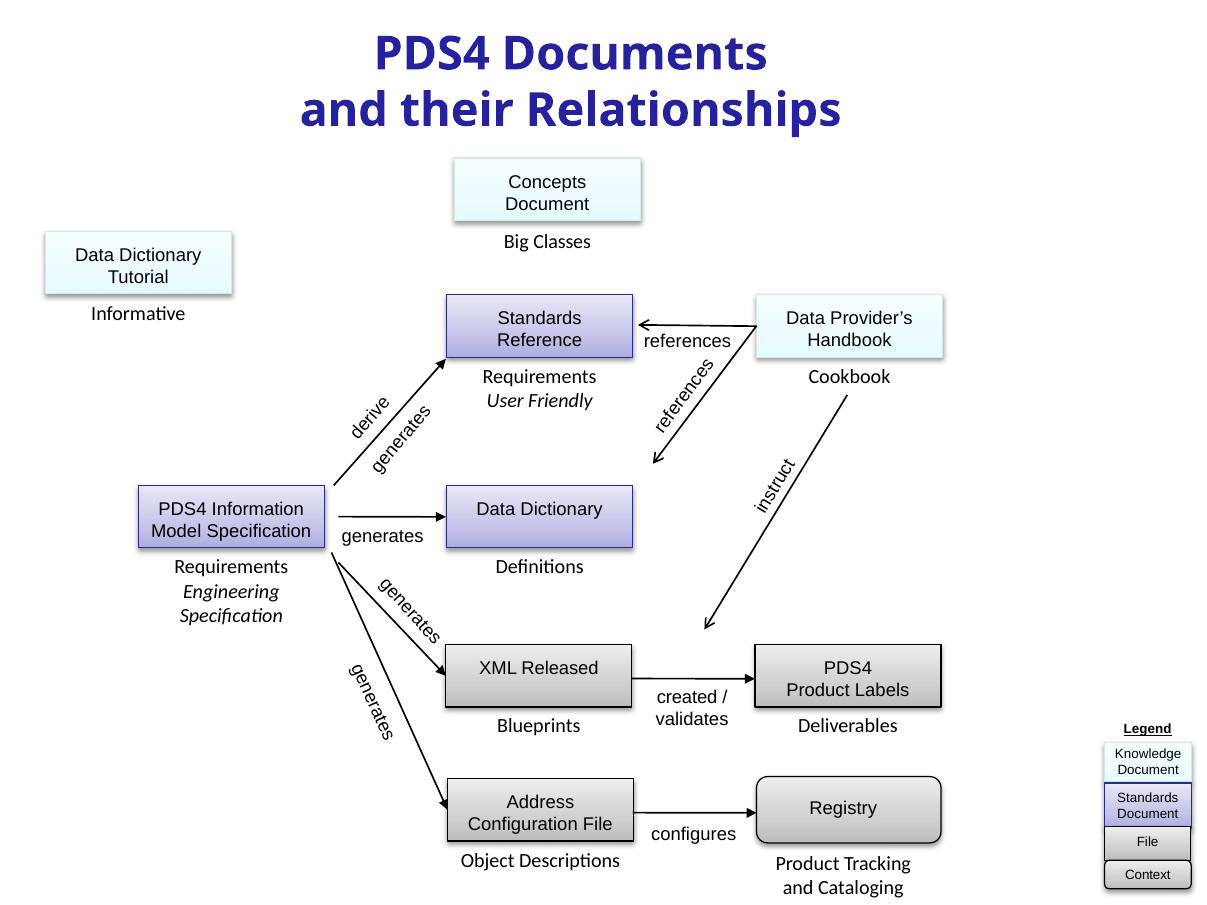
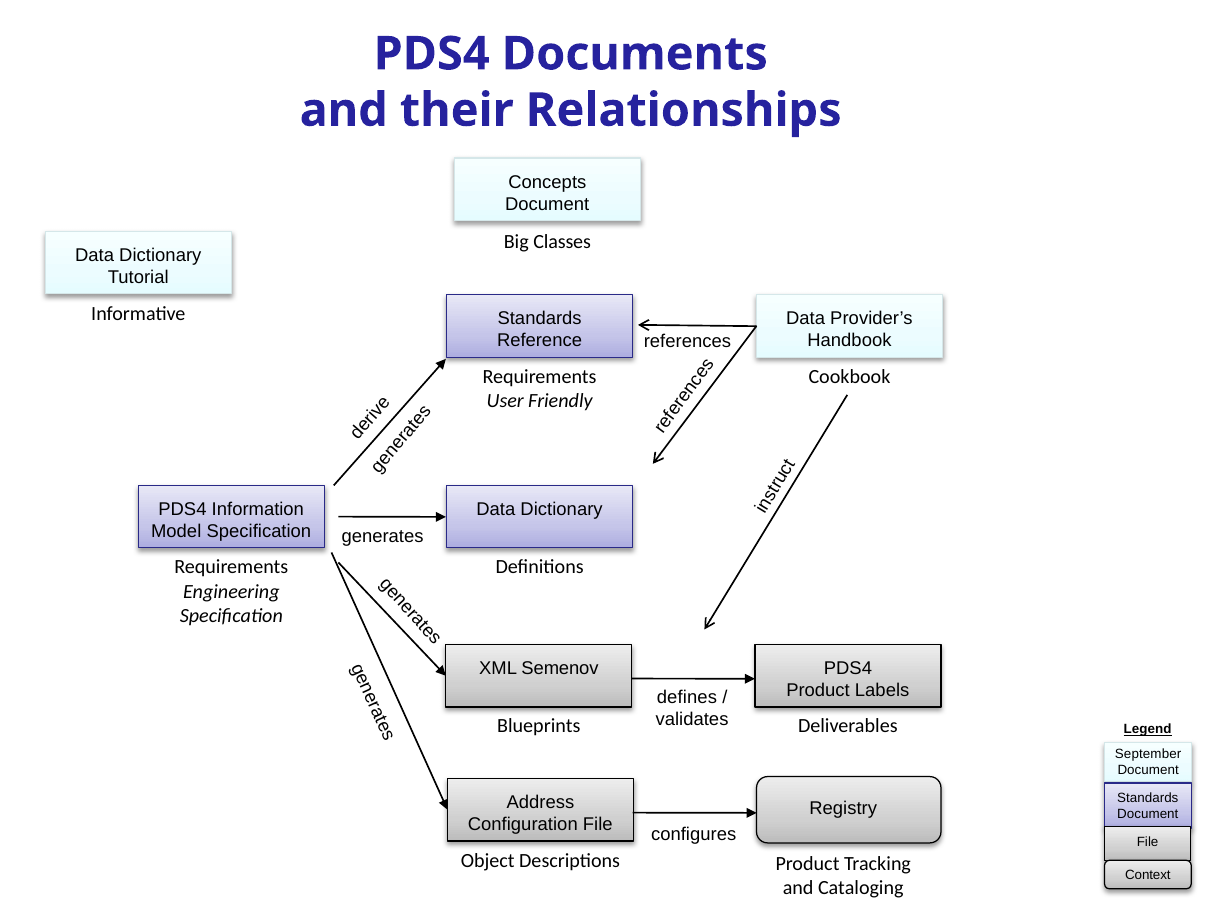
Released: Released -> Semenov
created: created -> defines
Knowledge: Knowledge -> September
